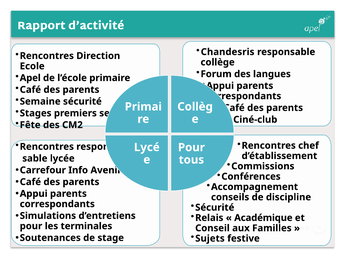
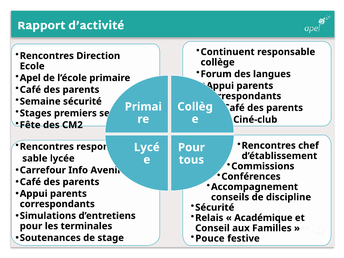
Chandesris: Chandesris -> Continuent
Sujets: Sujets -> Pouce
